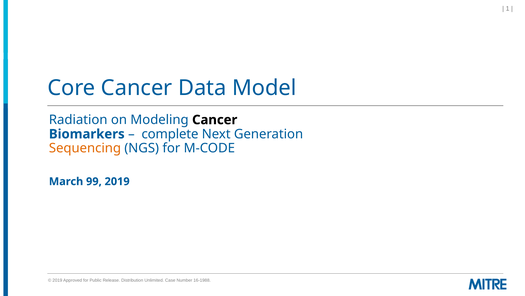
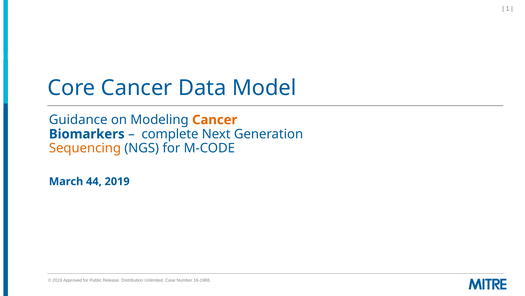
Radiation: Radiation -> Guidance
Cancer at (215, 120) colour: black -> orange
99: 99 -> 44
